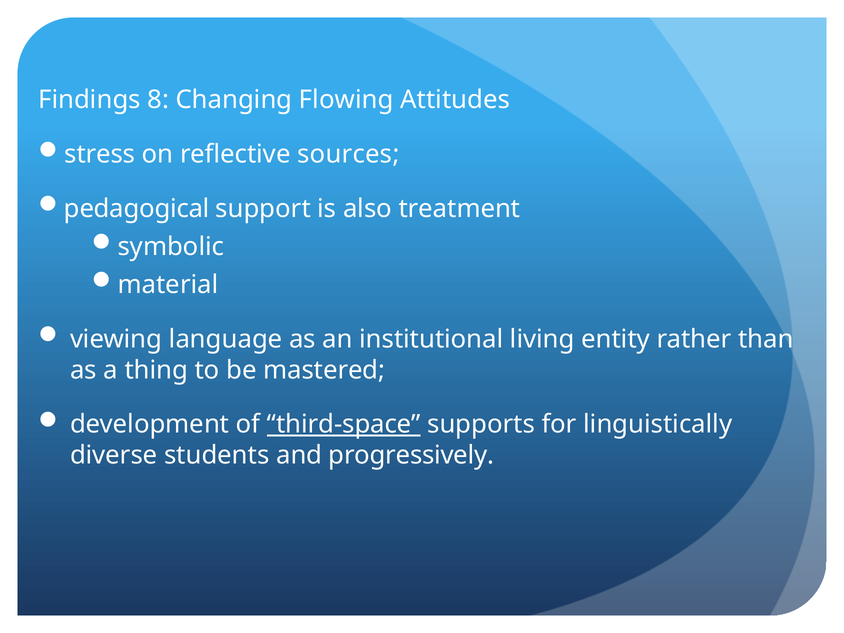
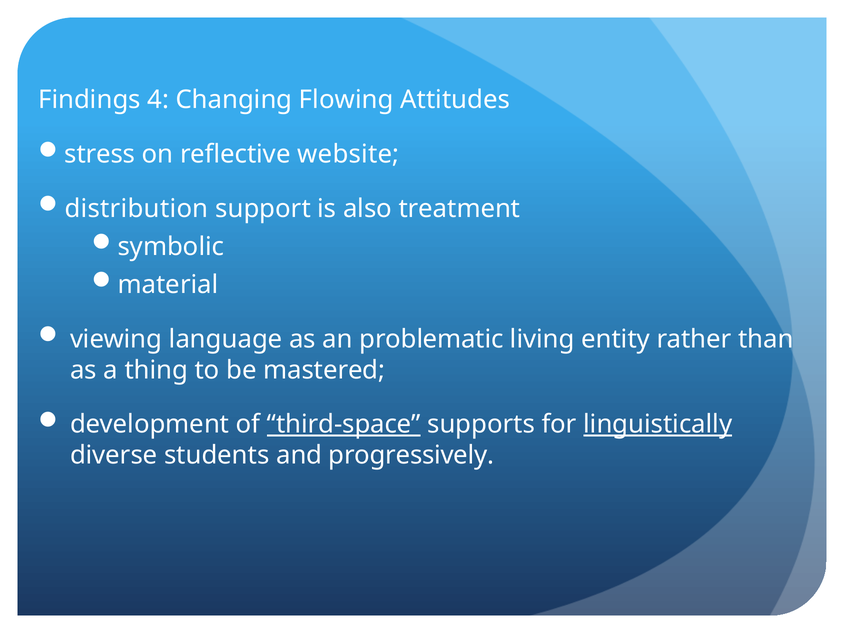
8: 8 -> 4
sources: sources -> website
pedagogical: pedagogical -> distribution
institutional: institutional -> problematic
linguistically underline: none -> present
